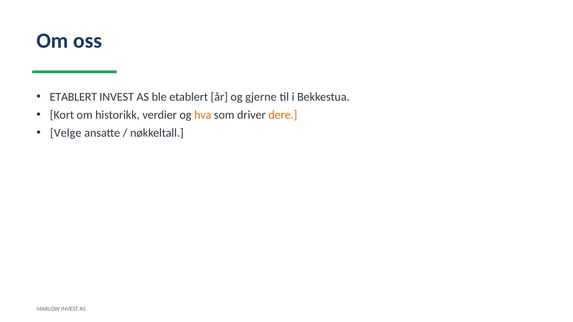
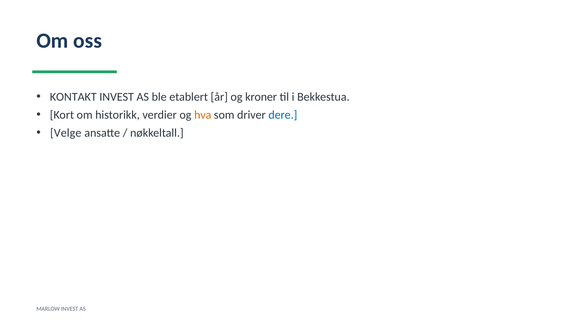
ETABLERT at (73, 97): ETABLERT -> KONTAKT
gjerne: gjerne -> kroner
dere colour: orange -> blue
